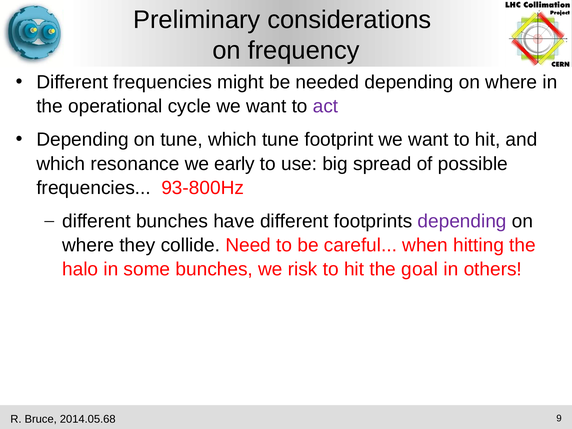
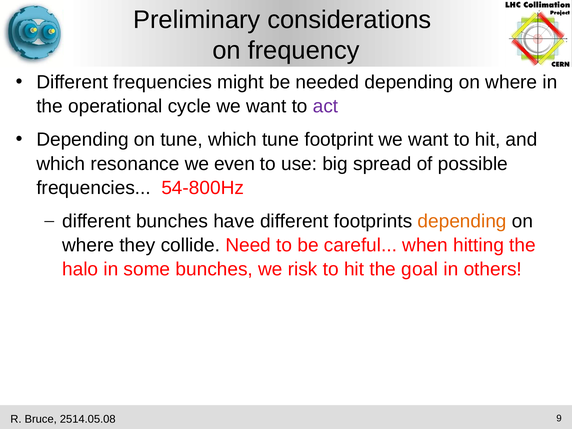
early: early -> even
93-800Hz: 93-800Hz -> 54-800Hz
depending at (462, 221) colour: purple -> orange
2014.05.68: 2014.05.68 -> 2514.05.08
